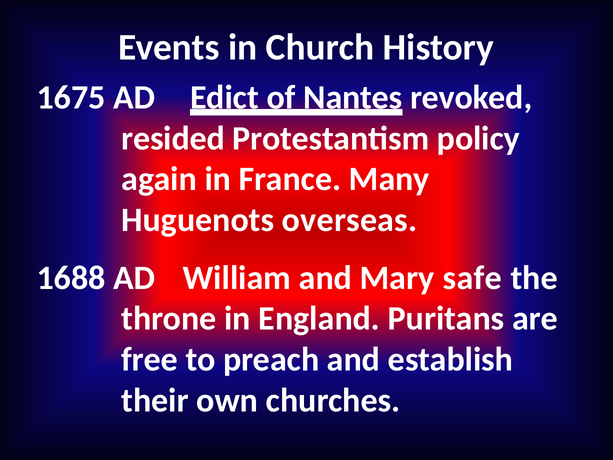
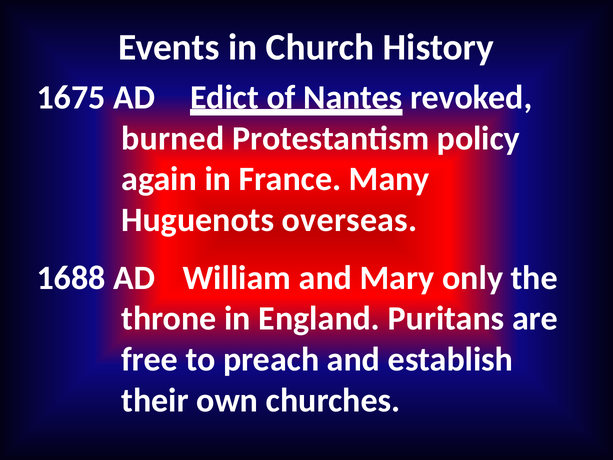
resided: resided -> burned
safe: safe -> only
